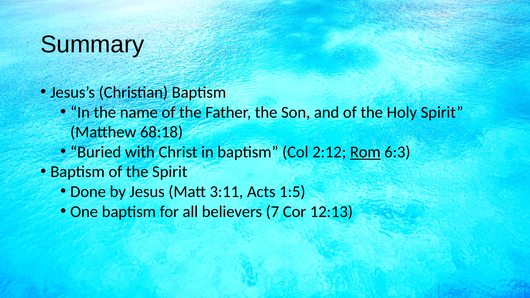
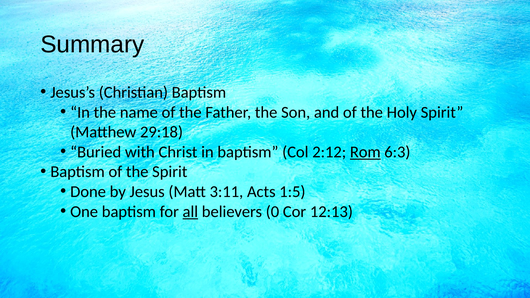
68:18: 68:18 -> 29:18
all underline: none -> present
7: 7 -> 0
